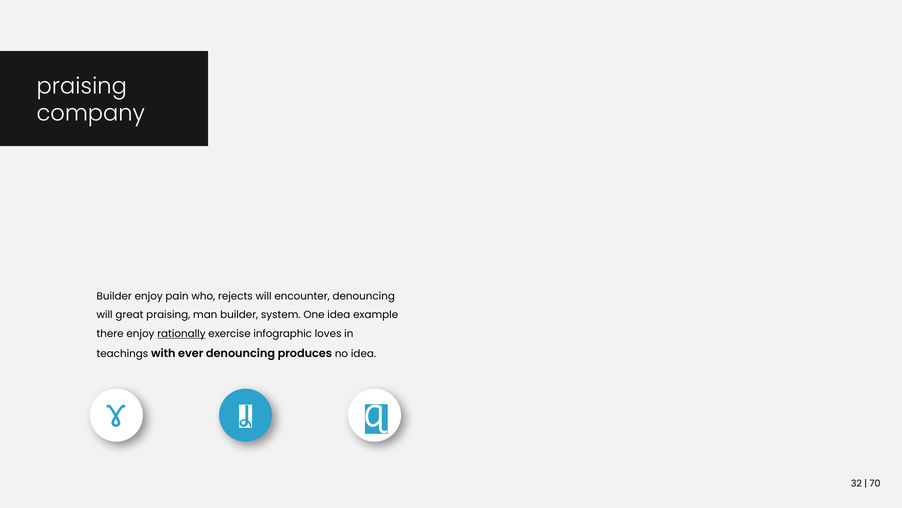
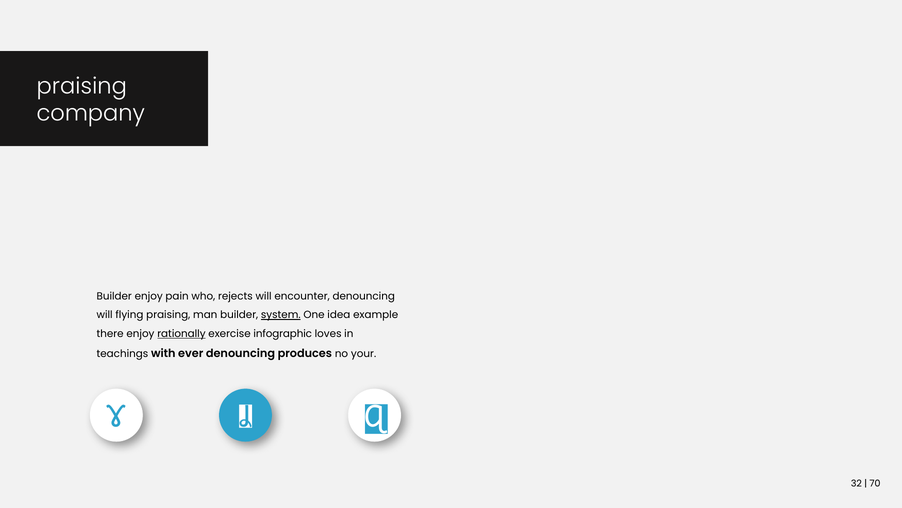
great: great -> flying
system underline: none -> present
no idea: idea -> your
